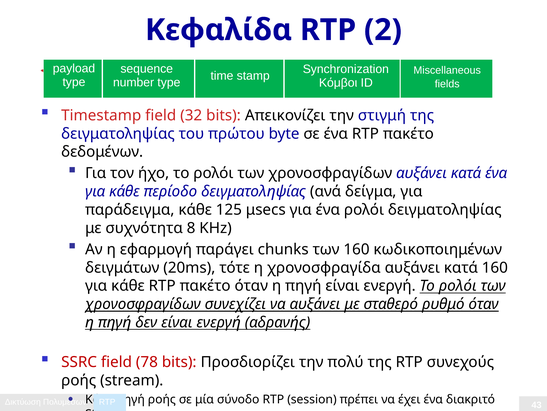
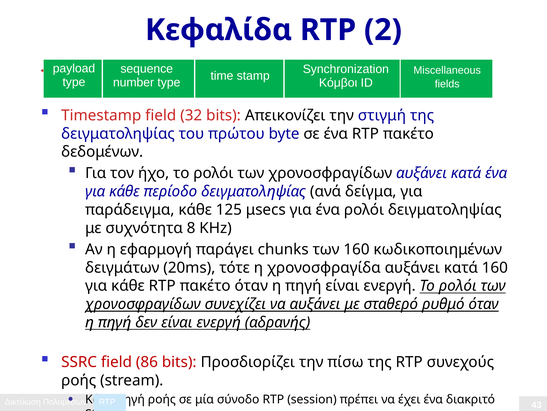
78: 78 -> 86
πολύ: πολύ -> πίσω
